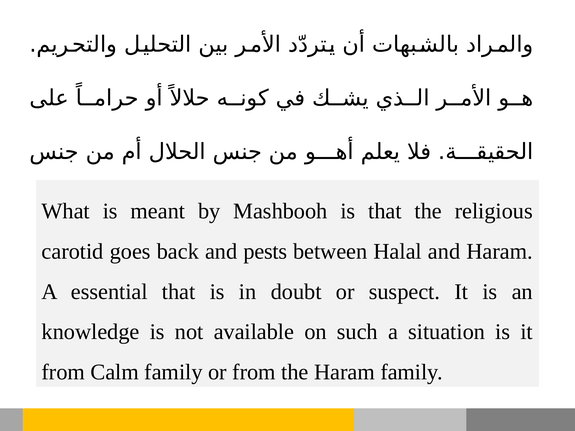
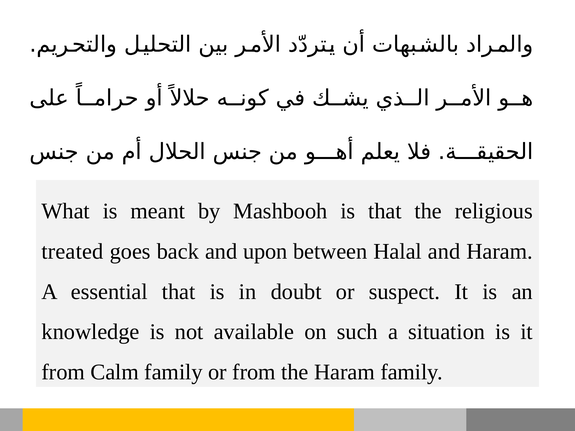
carotid: carotid -> treated
pests: pests -> upon
